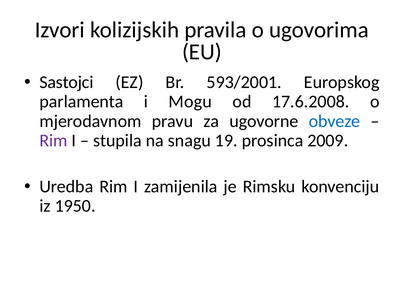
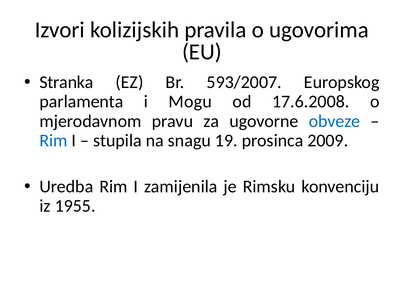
Sastojci: Sastojci -> Stranka
593/2001: 593/2001 -> 593/2007
Rim at (53, 141) colour: purple -> blue
1950: 1950 -> 1955
